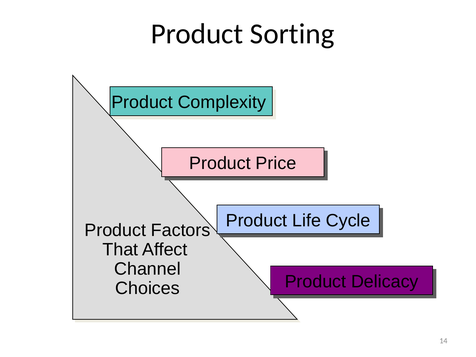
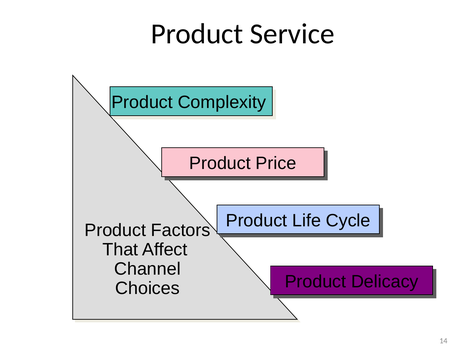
Sorting: Sorting -> Service
